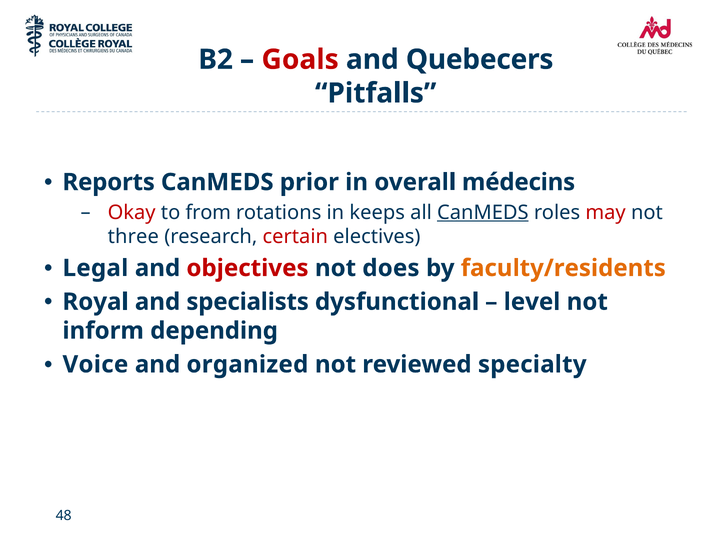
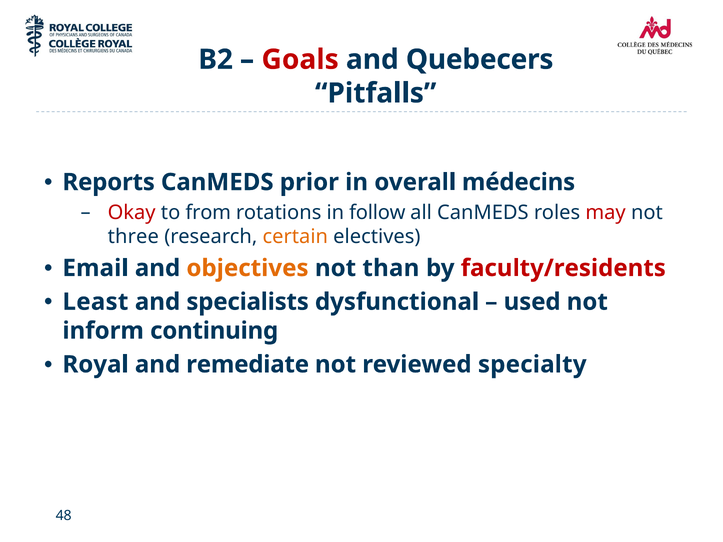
keeps: keeps -> follow
CanMEDS at (483, 213) underline: present -> none
certain colour: red -> orange
Legal: Legal -> Email
objectives colour: red -> orange
does: does -> than
faculty/residents colour: orange -> red
Royal: Royal -> Least
level: level -> used
depending: depending -> continuing
Voice: Voice -> Royal
organized: organized -> remediate
